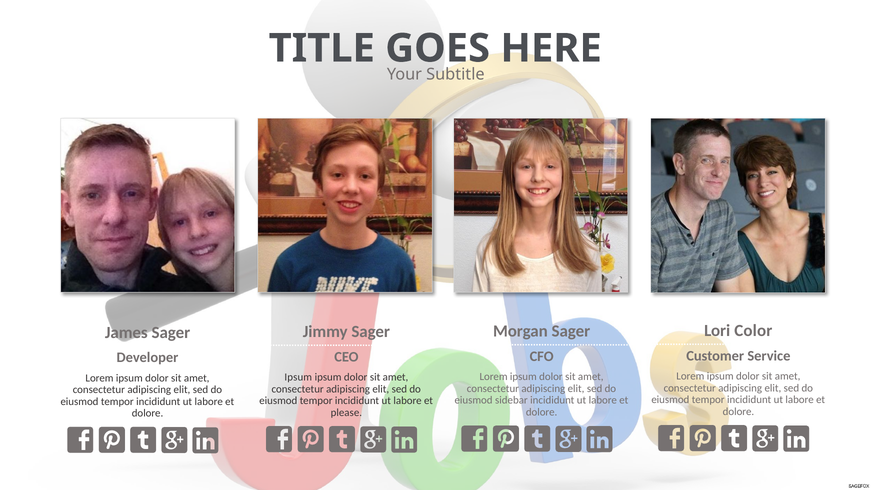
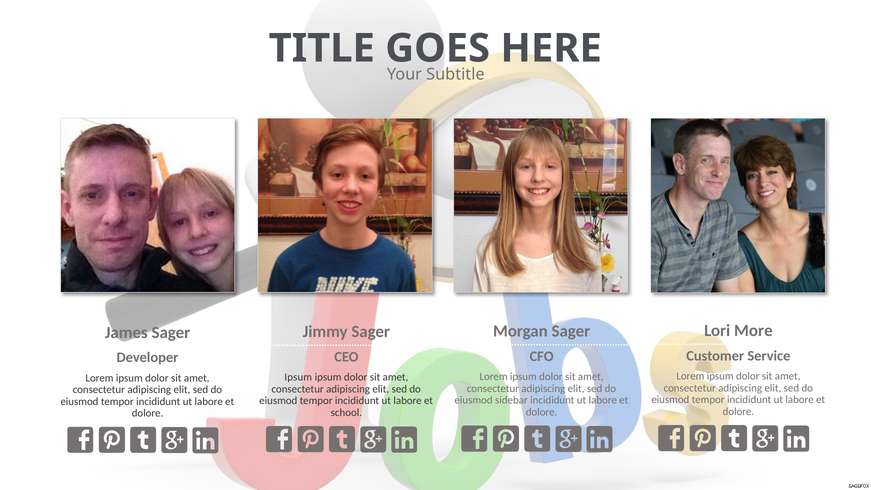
Color: Color -> More
please: please -> school
